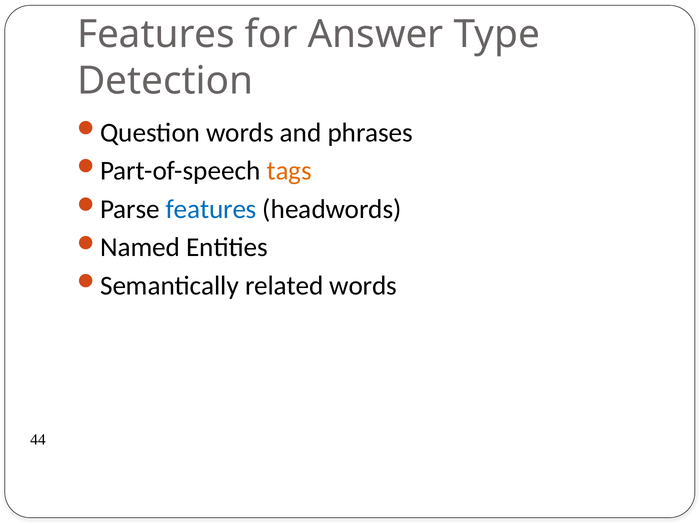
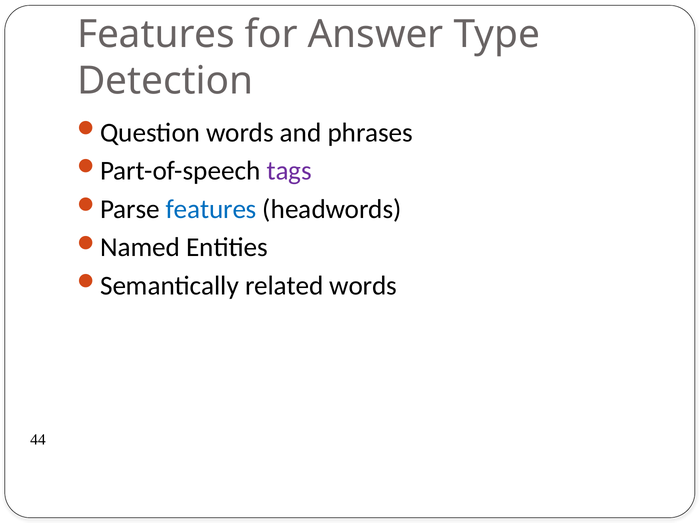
tags colour: orange -> purple
